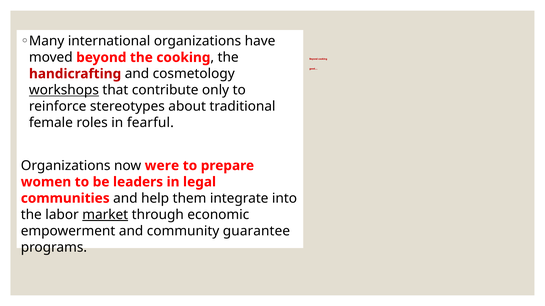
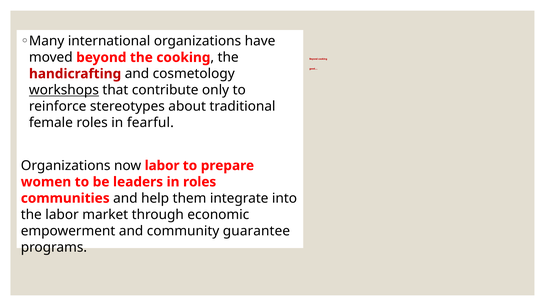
now were: were -> labor
in legal: legal -> roles
market underline: present -> none
